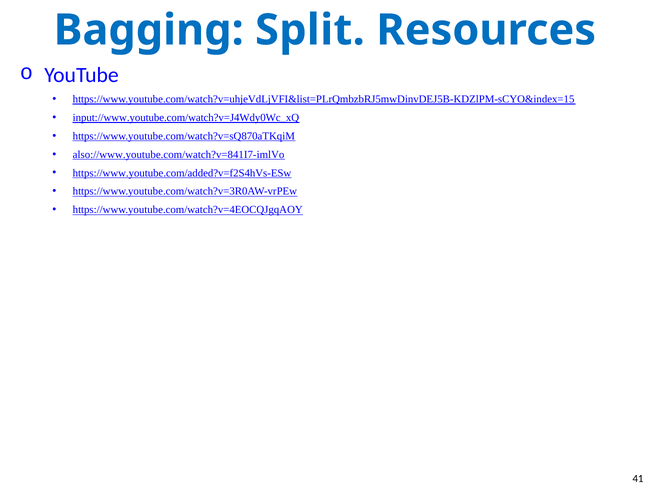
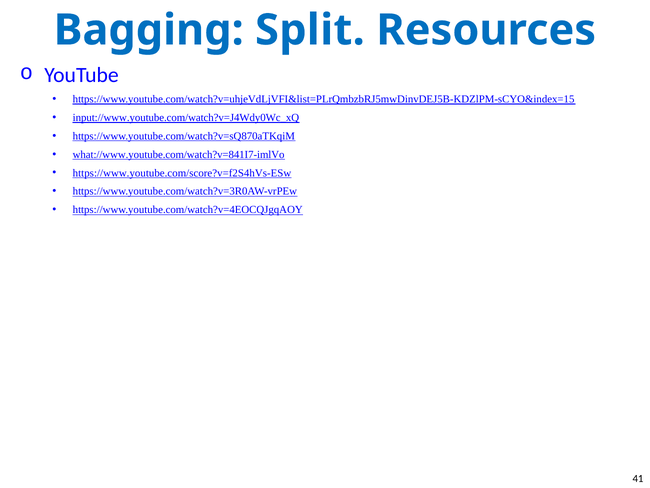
also://www.youtube.com/watch?v=841I7-imlVo: also://www.youtube.com/watch?v=841I7-imlVo -> what://www.youtube.com/watch?v=841I7-imlVo
https://www.youtube.com/added?v=f2S4hVs-ESw: https://www.youtube.com/added?v=f2S4hVs-ESw -> https://www.youtube.com/score?v=f2S4hVs-ESw
